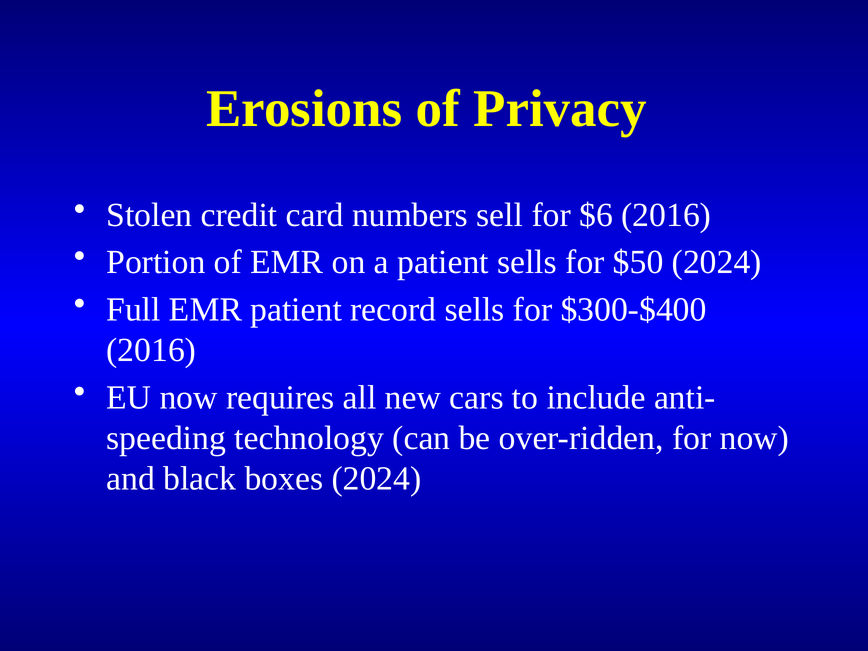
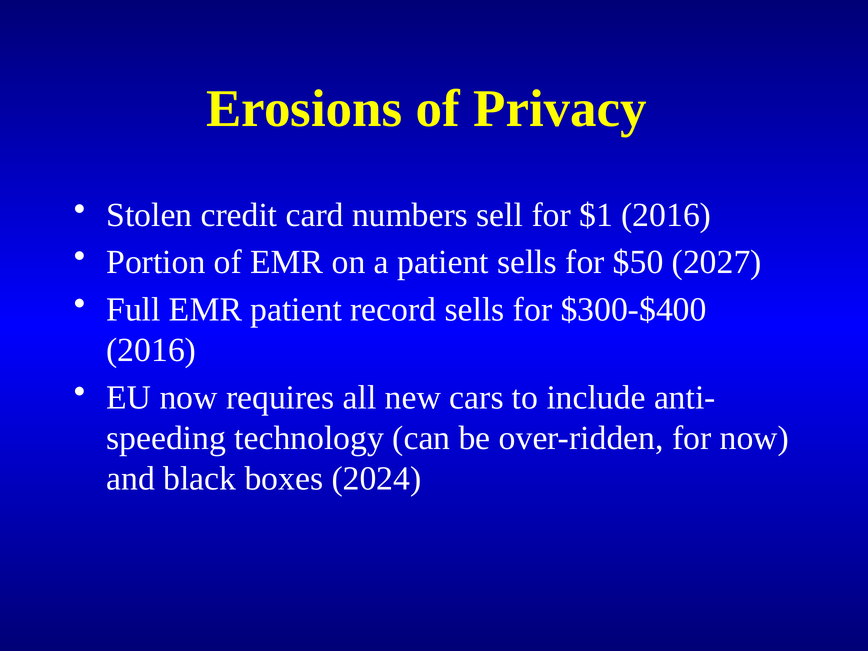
$6: $6 -> $1
$50 2024: 2024 -> 2027
